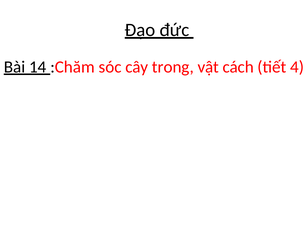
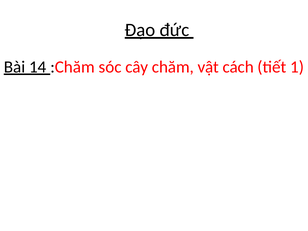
trong: trong -> chăm
4: 4 -> 1
